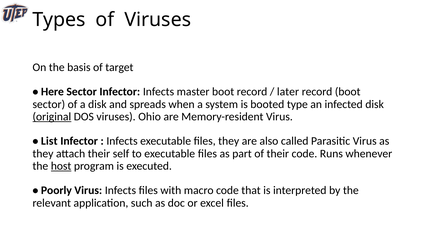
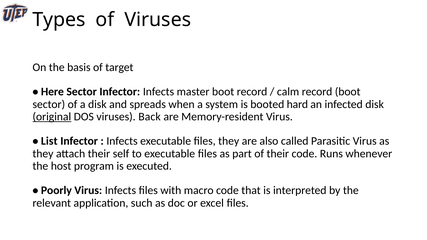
later: later -> calm
type: type -> hard
Ohio: Ohio -> Back
host underline: present -> none
